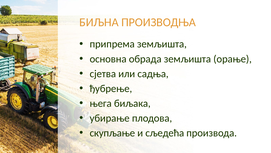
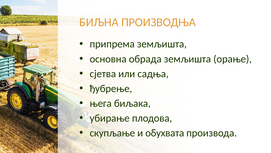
сљедећа: сљедећа -> обухвата
